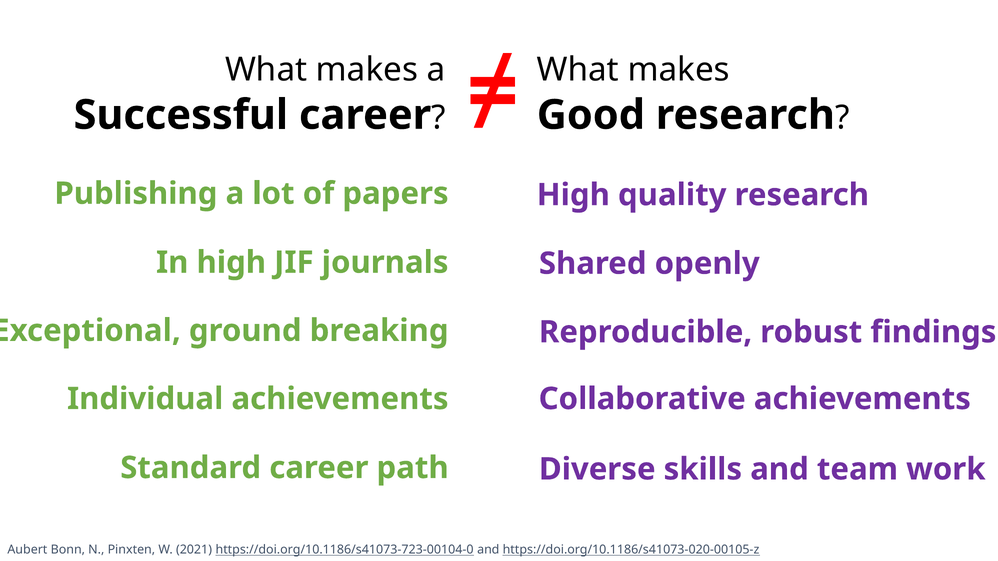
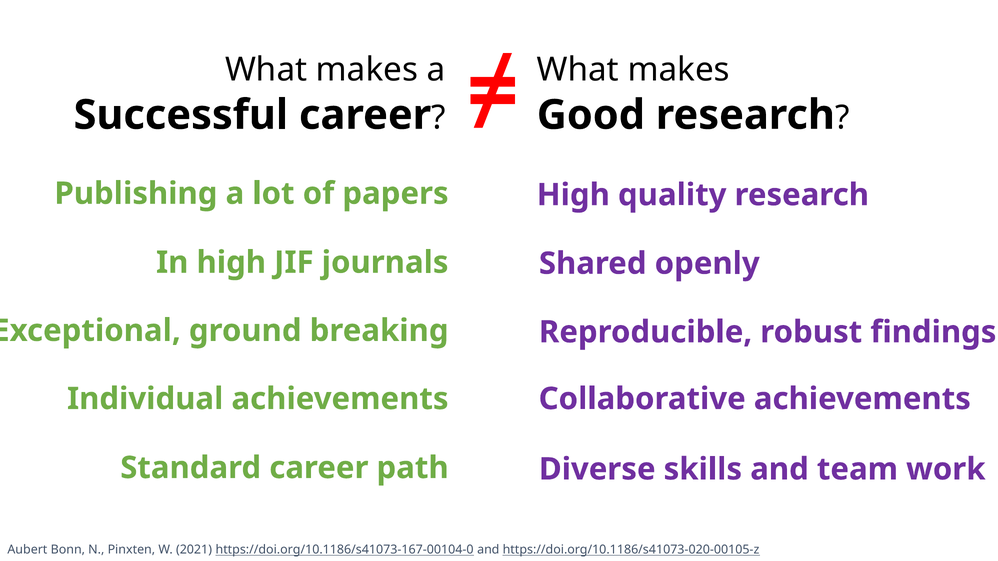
https://doi.org/10.1186/s41073-723-00104-0: https://doi.org/10.1186/s41073-723-00104-0 -> https://doi.org/10.1186/s41073-167-00104-0
